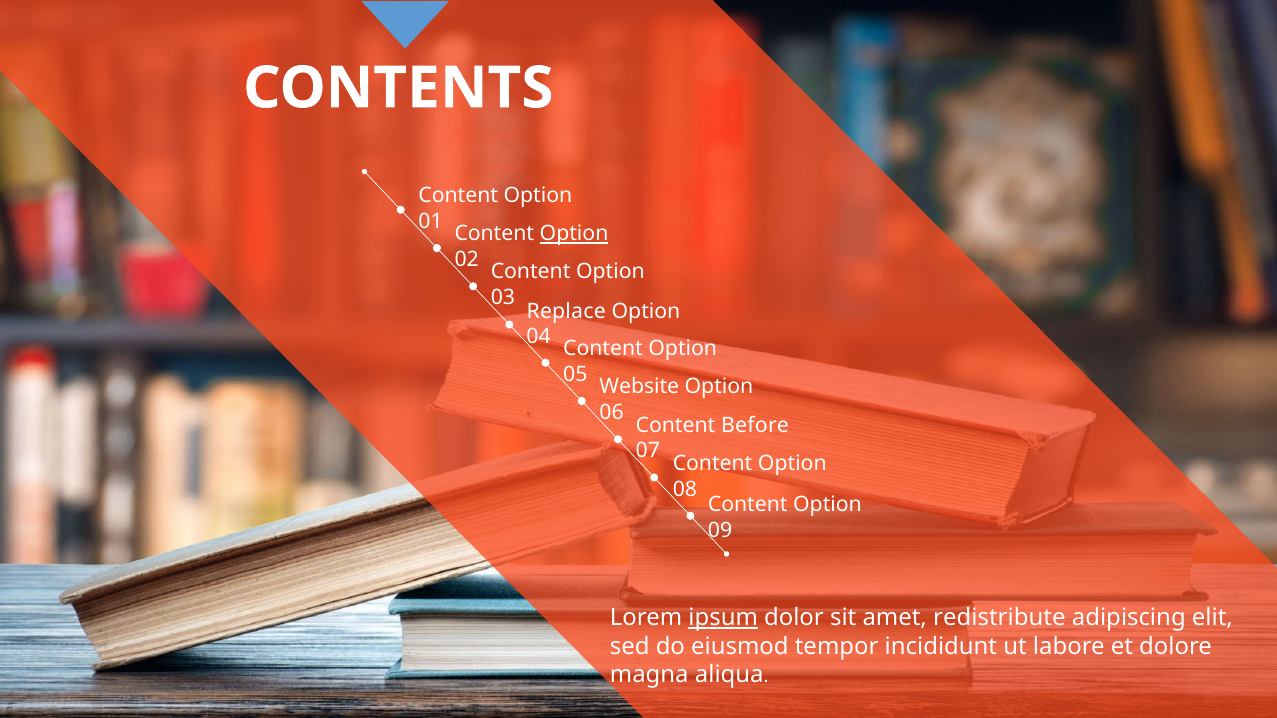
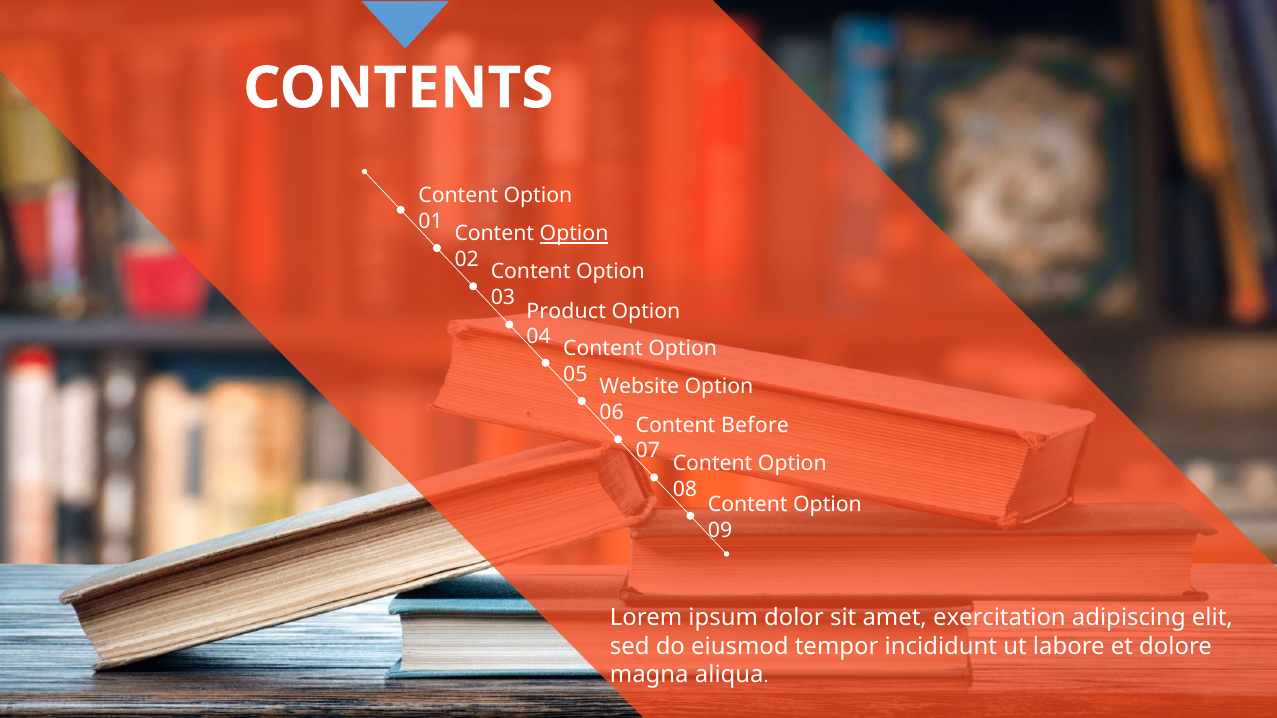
Replace: Replace -> Product
ipsum underline: present -> none
redistribute: redistribute -> exercitation
